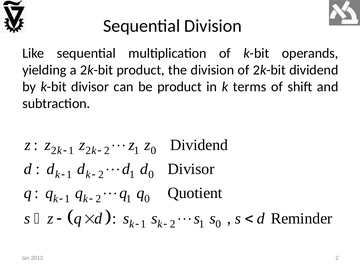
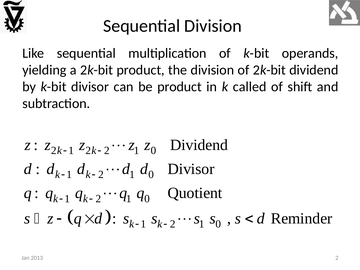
terms: terms -> called
